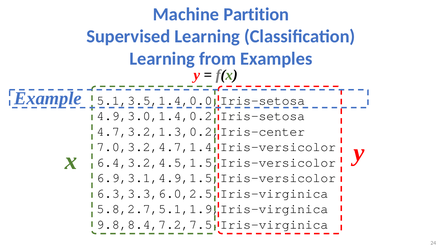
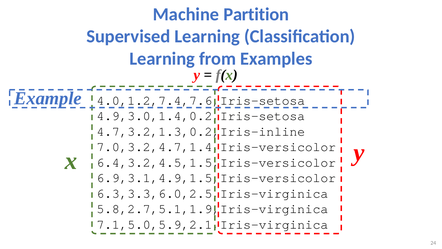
5.1,3.5,1.4,0.0,Iris-setosa: 5.1,3.5,1.4,0.0,Iris-setosa -> 4.0,1.2,7.4,7.6,Iris-setosa
4.7,3.2,1.3,0.2,Iris-center: 4.7,3.2,1.3,0.2,Iris-center -> 4.7,3.2,1.3,0.2,Iris-inline
9.8,8.4,7.2,7.5,Iris-virginica: 9.8,8.4,7.2,7.5,Iris-virginica -> 7.1,5.0,5.9,2.1,Iris-virginica
